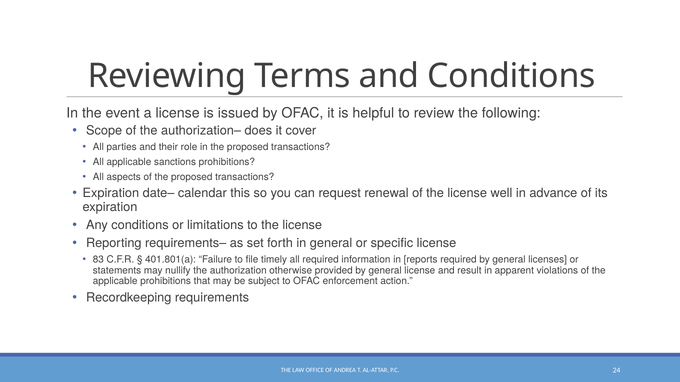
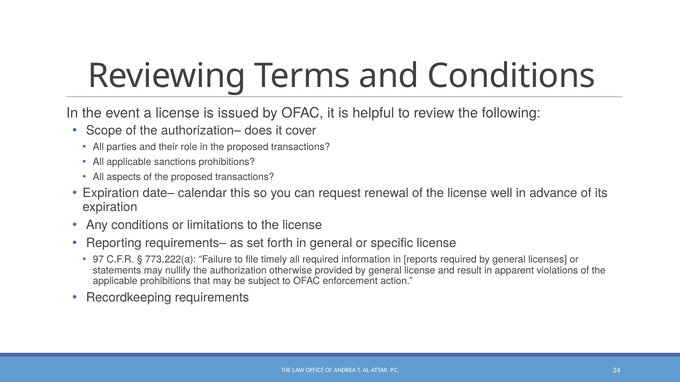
83: 83 -> 97
401.801(a: 401.801(a -> 773.222(a
